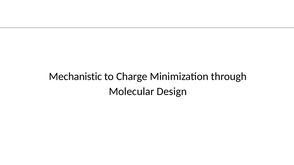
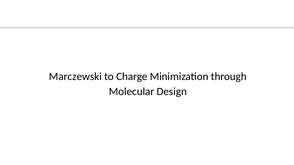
Mechanistic: Mechanistic -> Marczewski
